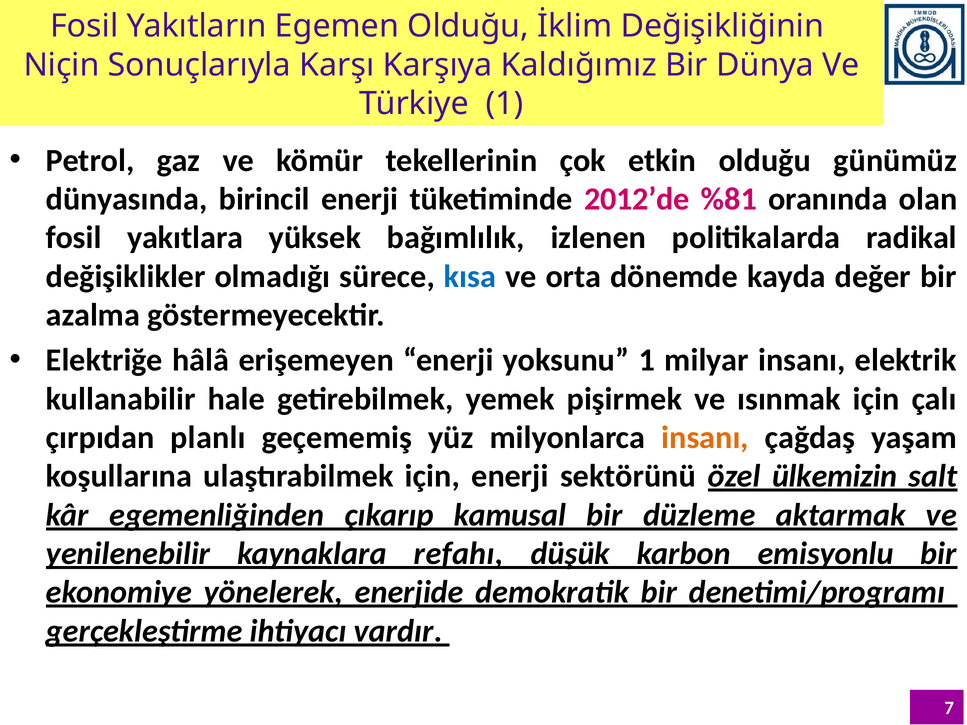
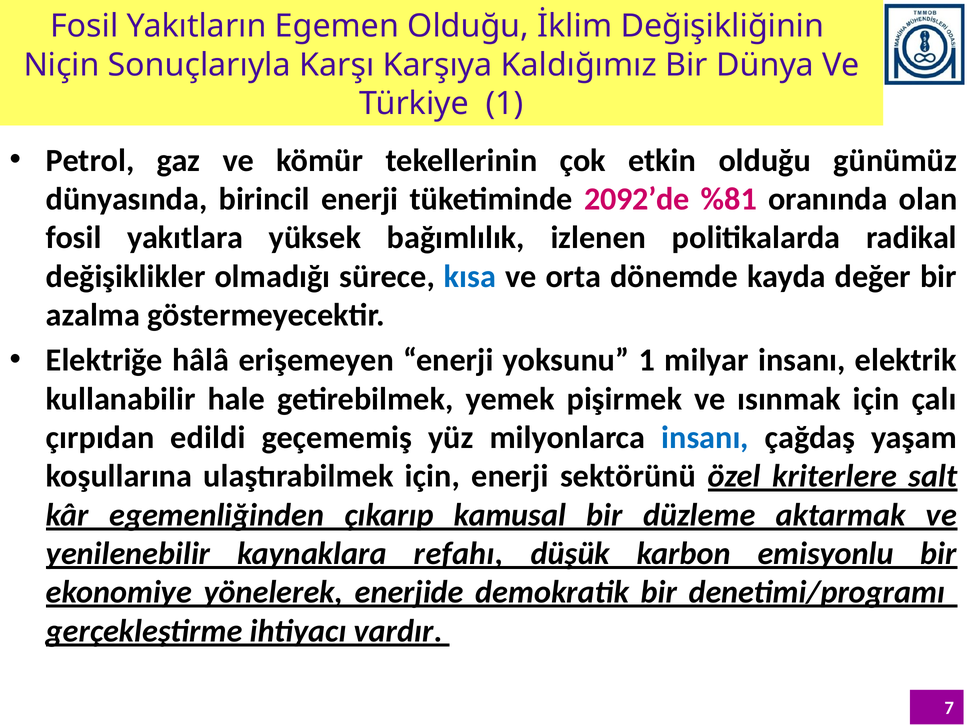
2012’de: 2012’de -> 2092’de
planlı: planlı -> edildi
insanı at (705, 438) colour: orange -> blue
ülkemizin: ülkemizin -> kriterlere
